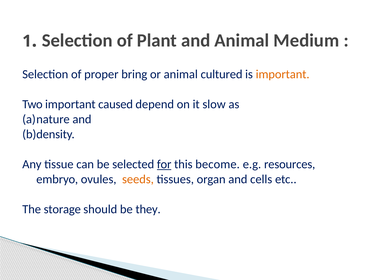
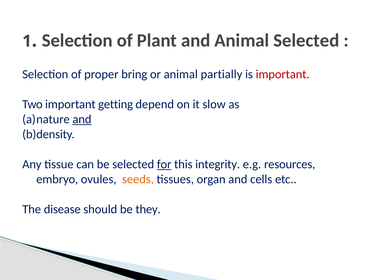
Animal Medium: Medium -> Selected
cultured: cultured -> partially
important at (283, 74) colour: orange -> red
caused: caused -> getting
and at (82, 119) underline: none -> present
become: become -> integrity
storage: storage -> disease
